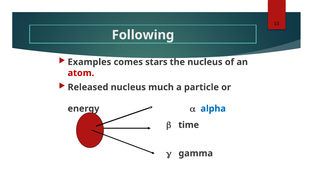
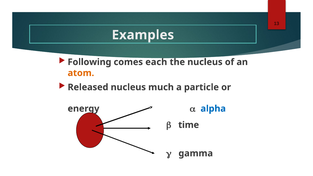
Following: Following -> Examples
Examples: Examples -> Following
stars: stars -> each
atom colour: red -> orange
